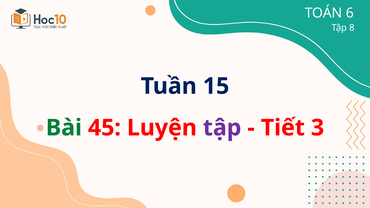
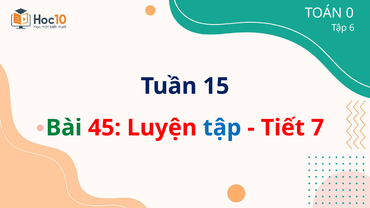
6: 6 -> 0
8: 8 -> 6
tập at (222, 128) colour: purple -> blue
3: 3 -> 7
